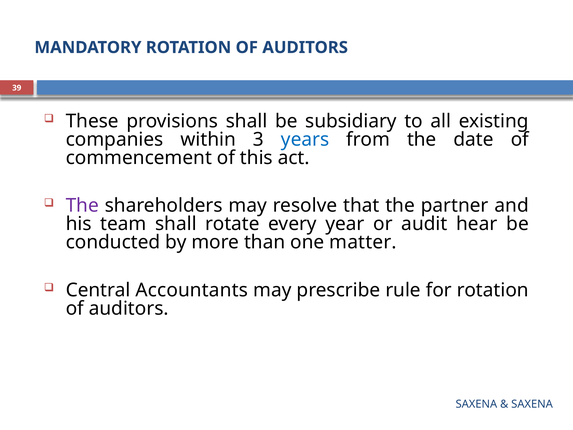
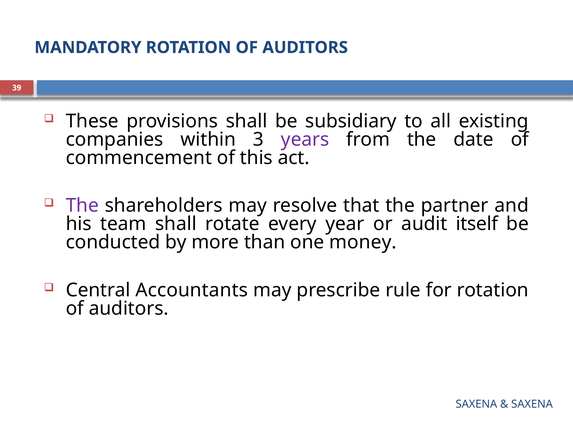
years colour: blue -> purple
hear: hear -> itself
matter: matter -> money
